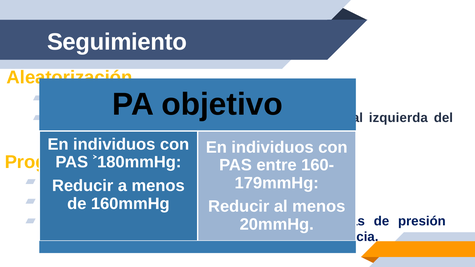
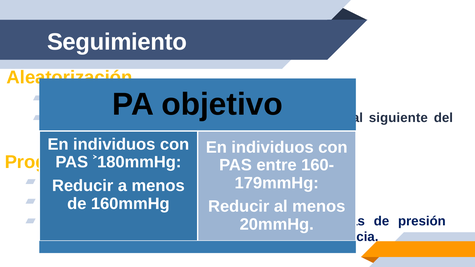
izquierda: izquierda -> siguiente
